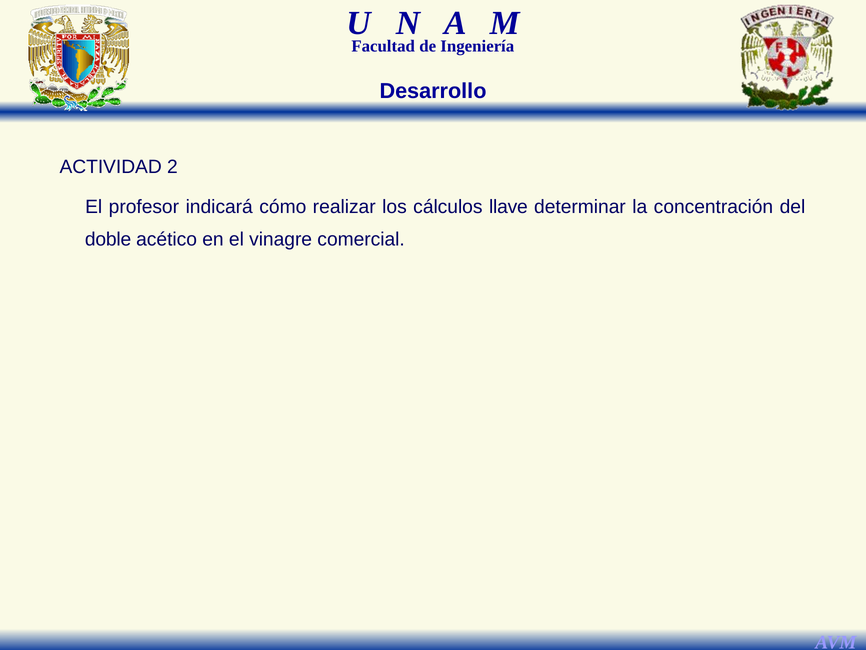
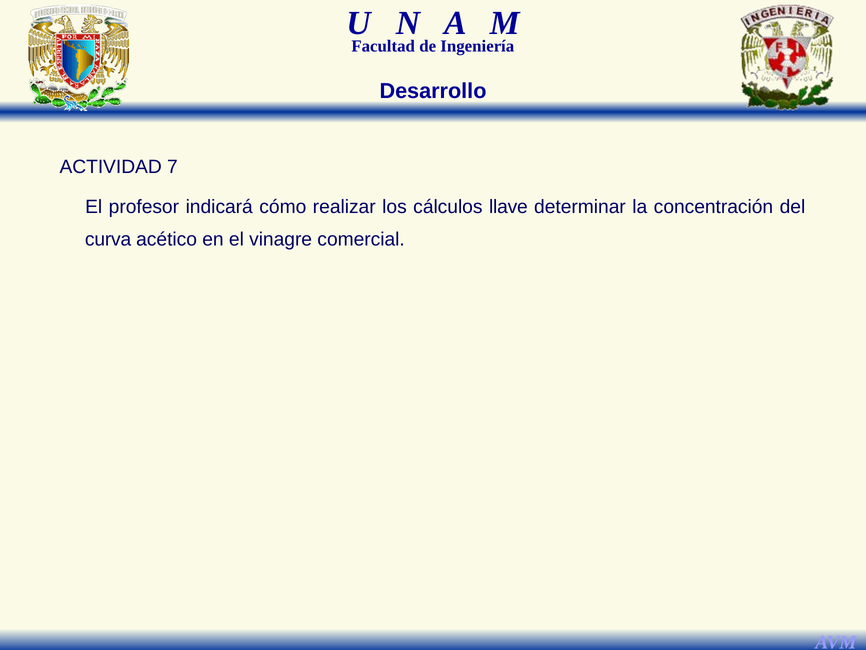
2: 2 -> 7
doble: doble -> curva
